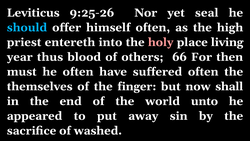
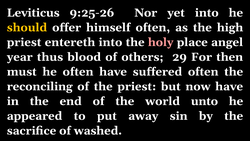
yet seal: seal -> into
should colour: light blue -> yellow
living: living -> angel
66: 66 -> 29
themselves: themselves -> reconciling
the finger: finger -> priest
now shall: shall -> have
